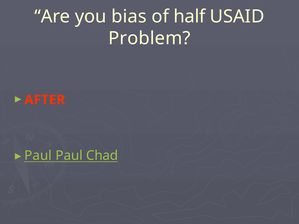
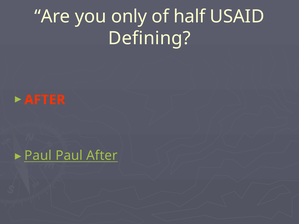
bias: bias -> only
Problem: Problem -> Defining
Paul Chad: Chad -> After
